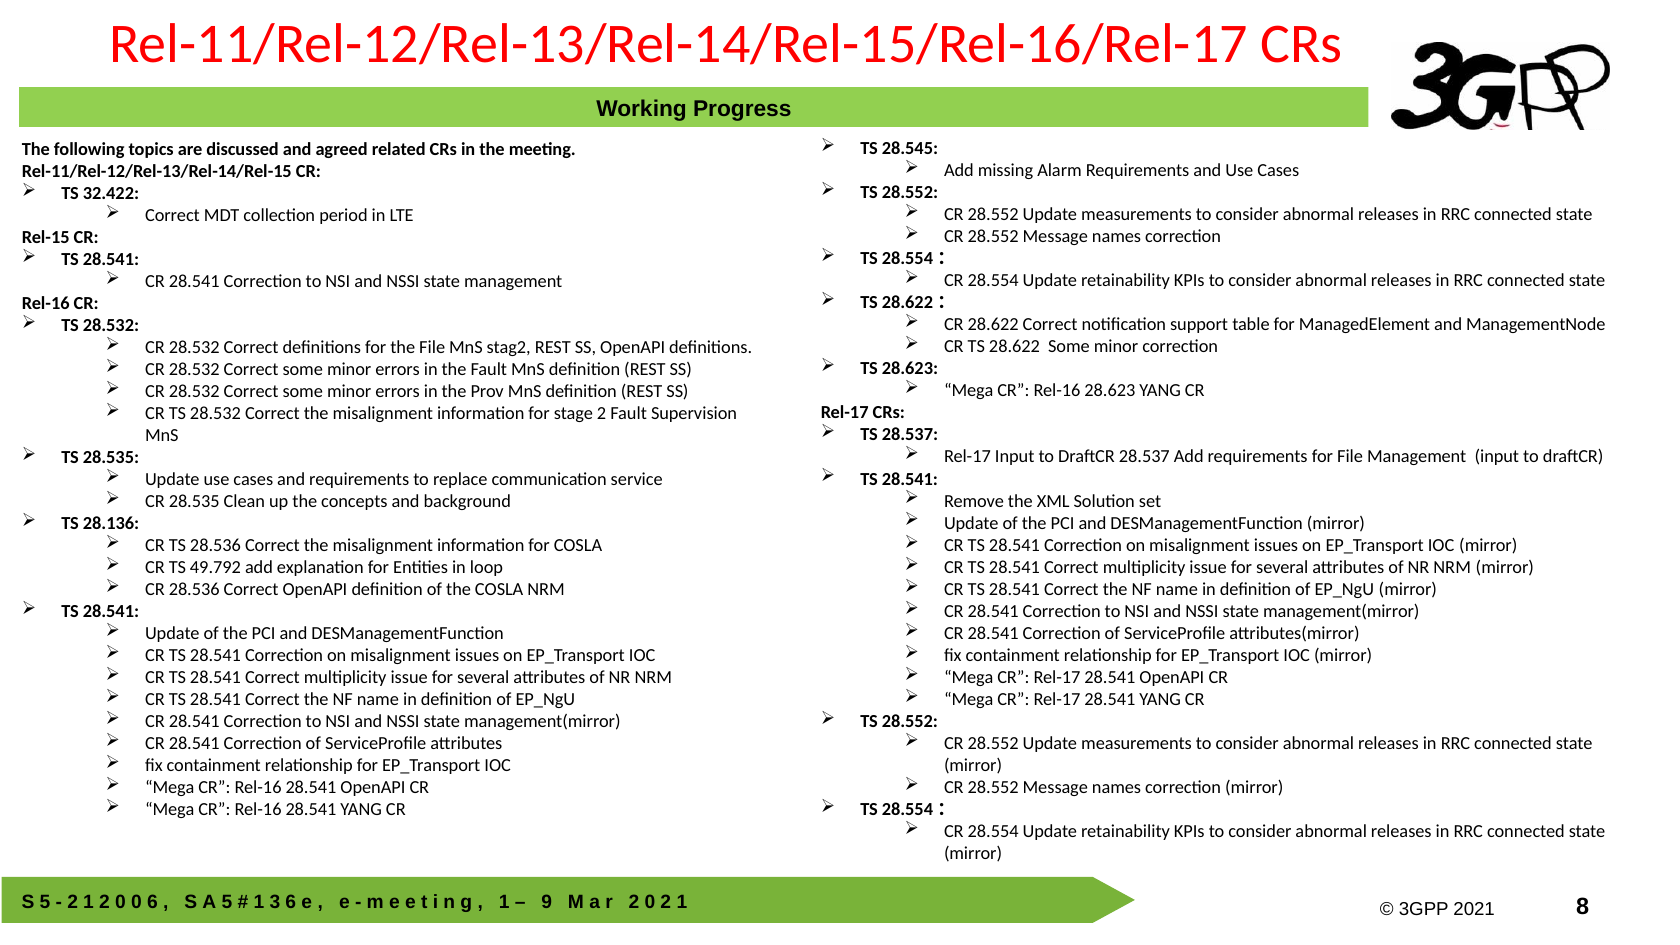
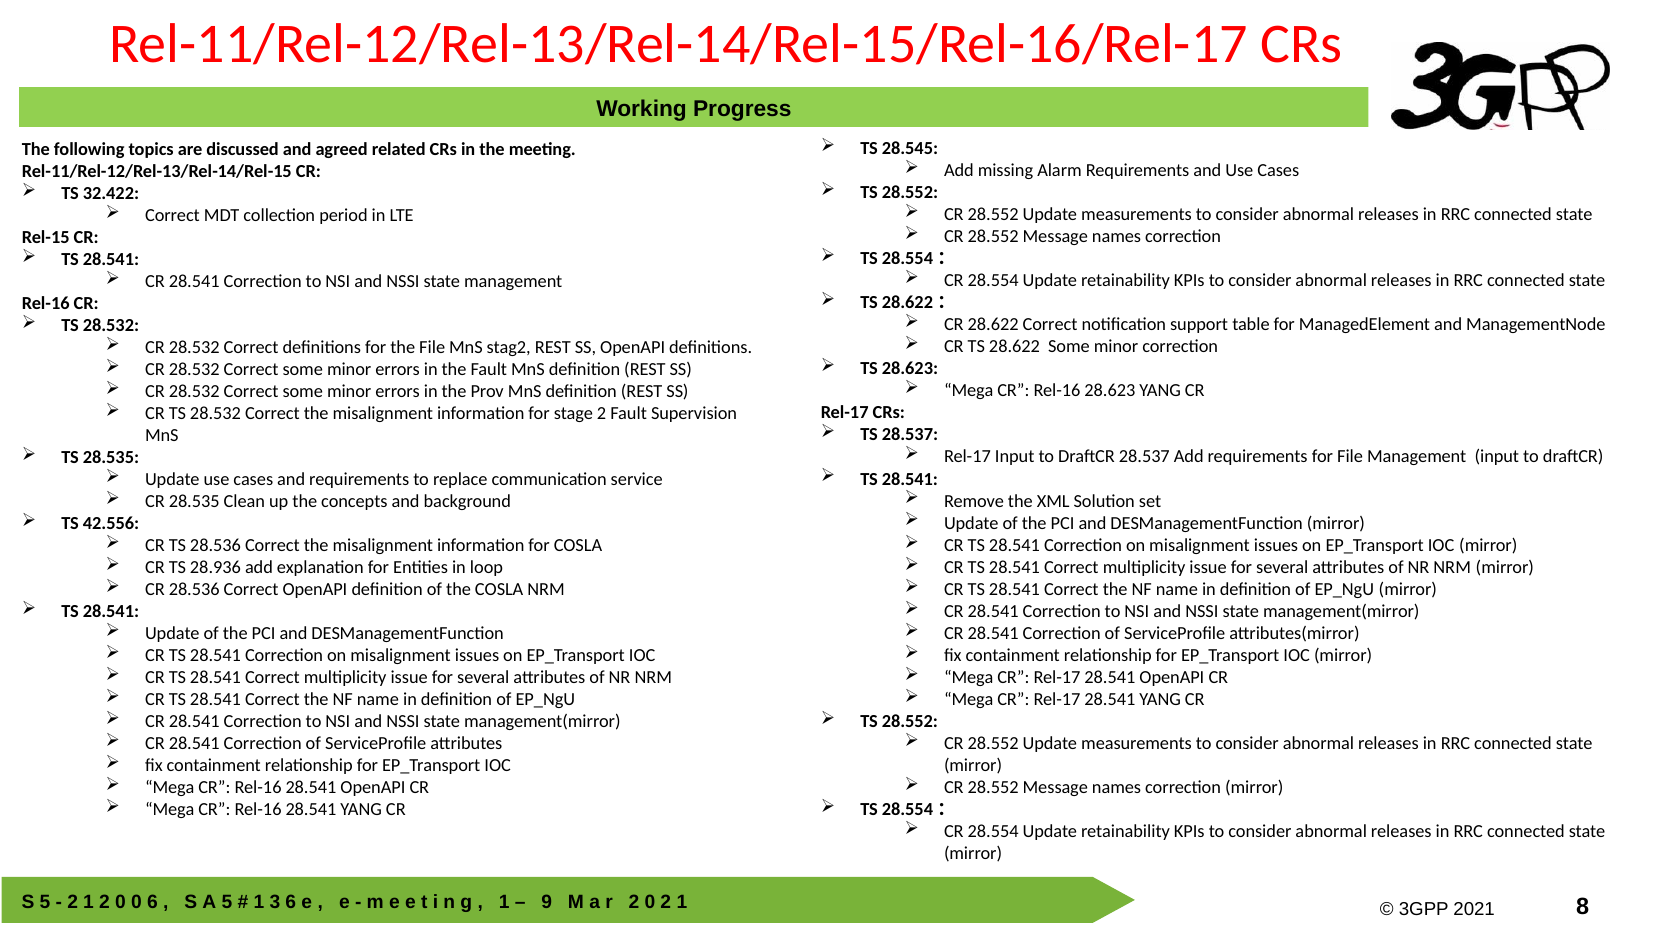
28.136: 28.136 -> 42.556
49.792: 49.792 -> 28.936
